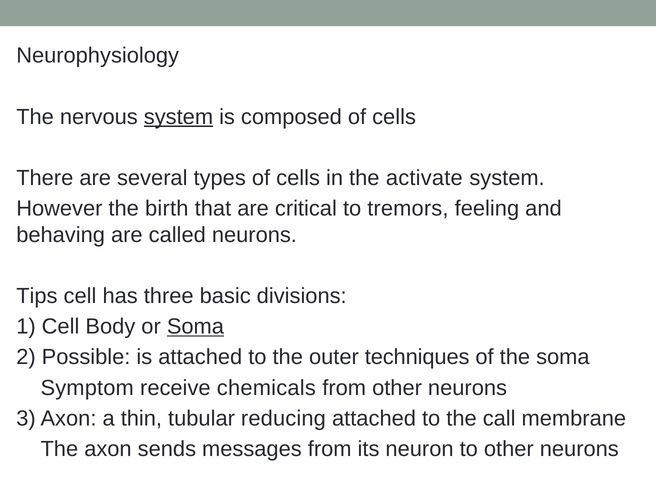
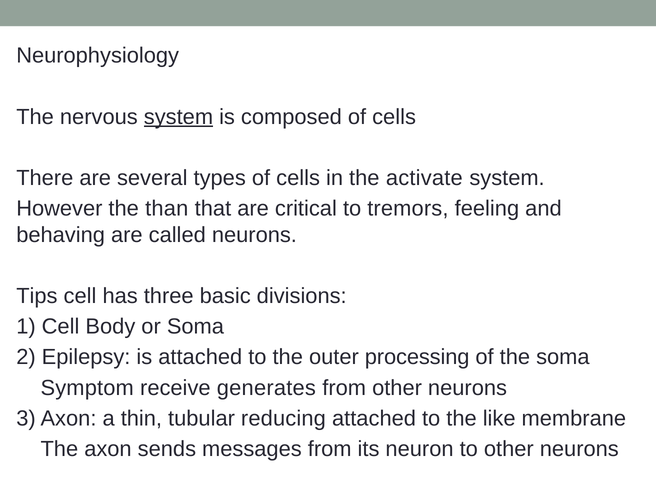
birth: birth -> than
Soma at (195, 327) underline: present -> none
Possible: Possible -> Epilepsy
techniques: techniques -> processing
chemicals: chemicals -> generates
call: call -> like
